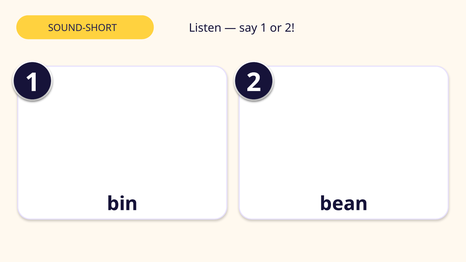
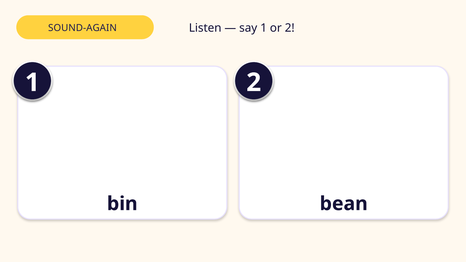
SOUND-SHORT: SOUND-SHORT -> SOUND-AGAIN
